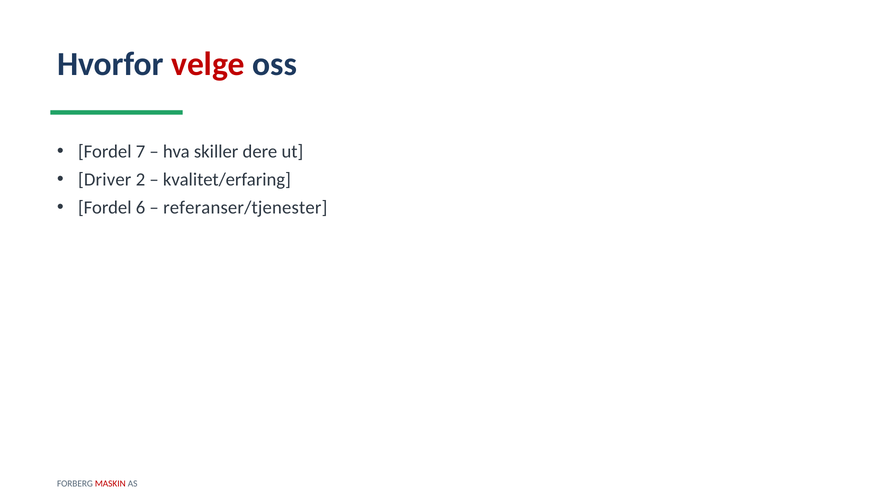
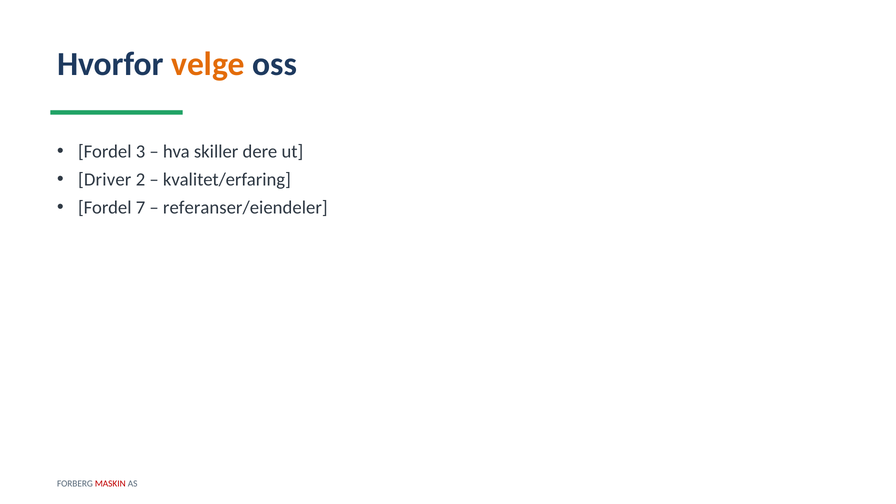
velge colour: red -> orange
7: 7 -> 3
6: 6 -> 7
referanser/tjenester: referanser/tjenester -> referanser/eiendeler
